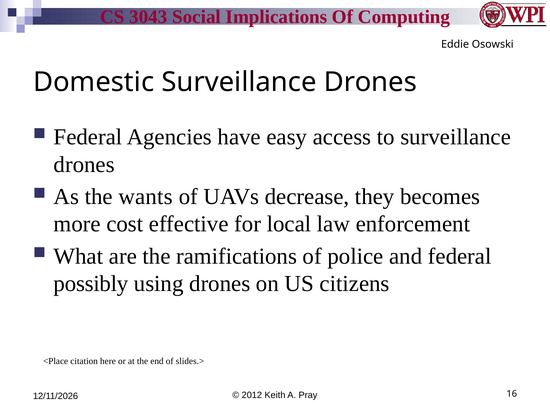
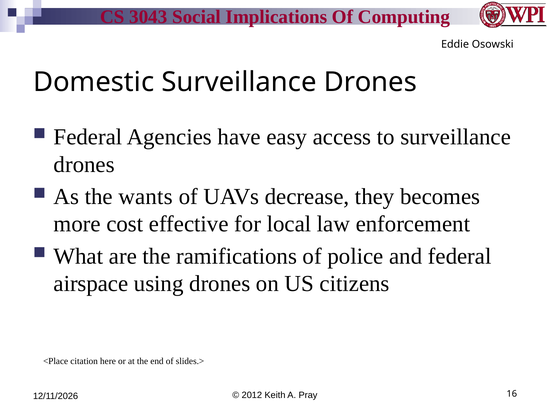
possibly: possibly -> airspace
